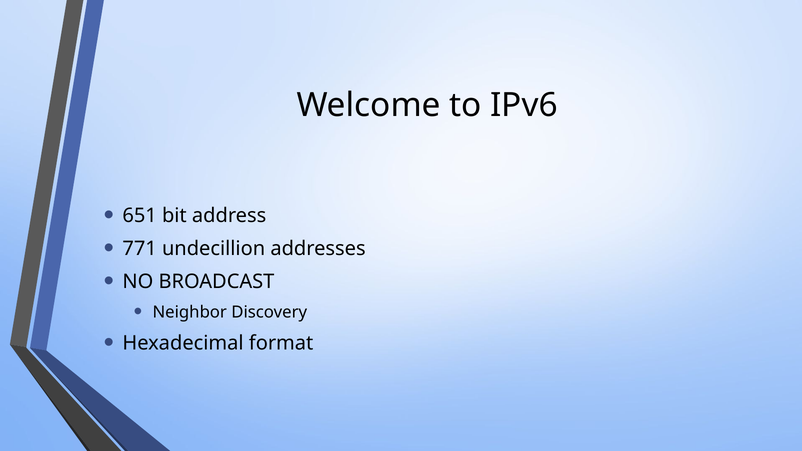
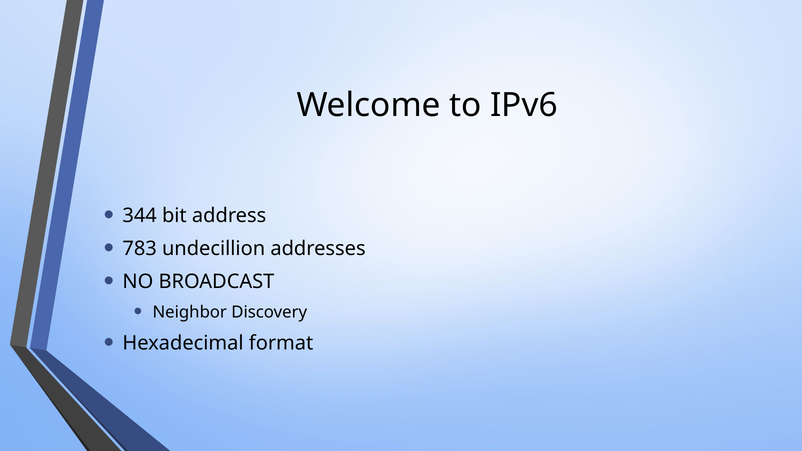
651: 651 -> 344
771: 771 -> 783
